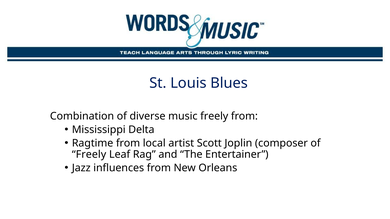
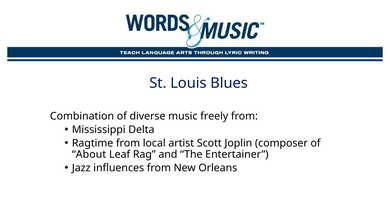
Freely at (89, 155): Freely -> About
